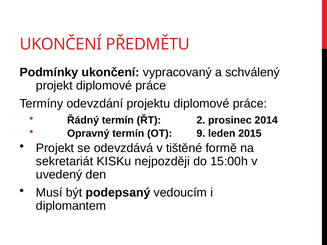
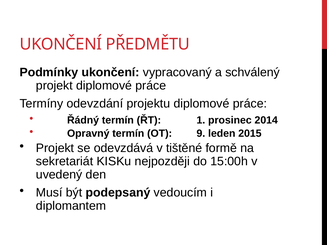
2: 2 -> 1
